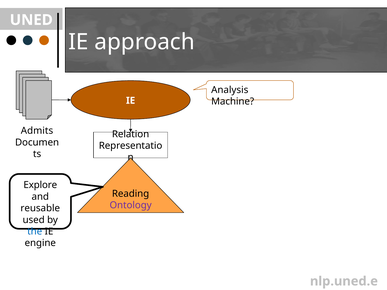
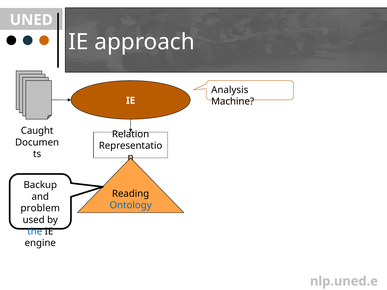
Admits: Admits -> Caught
Explore: Explore -> Backup
Ontology colour: purple -> blue
reusable: reusable -> problem
